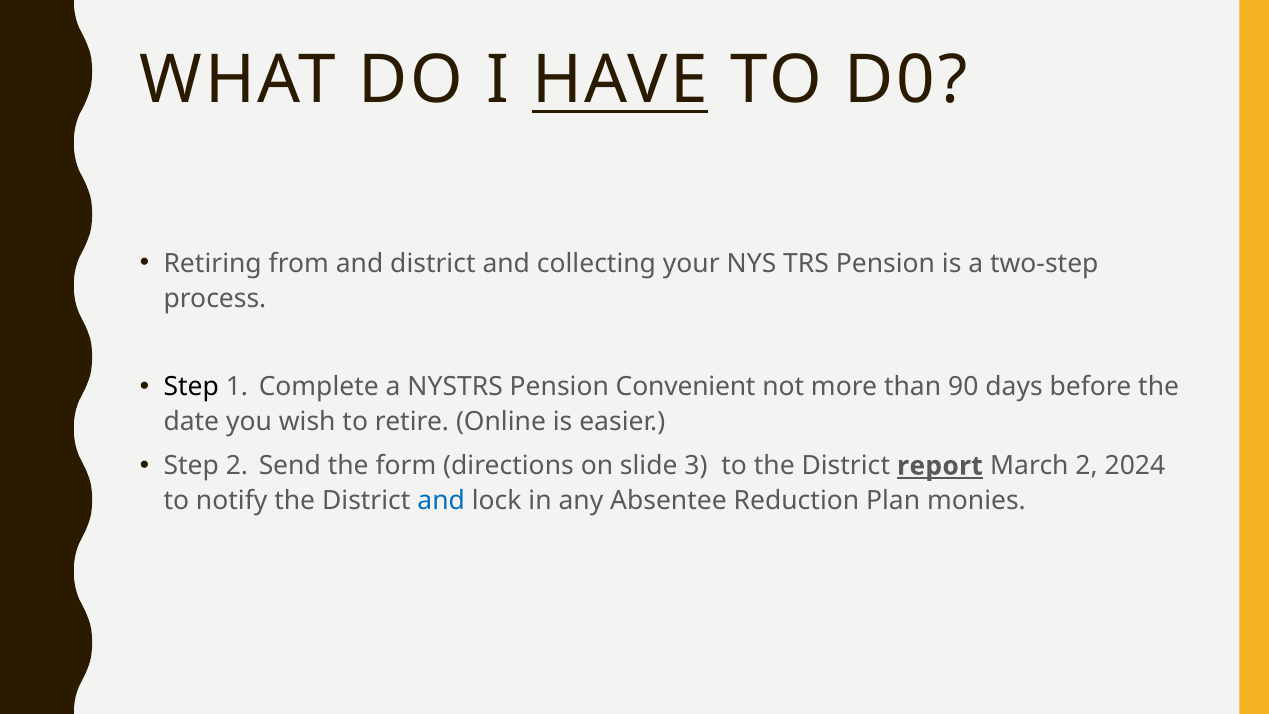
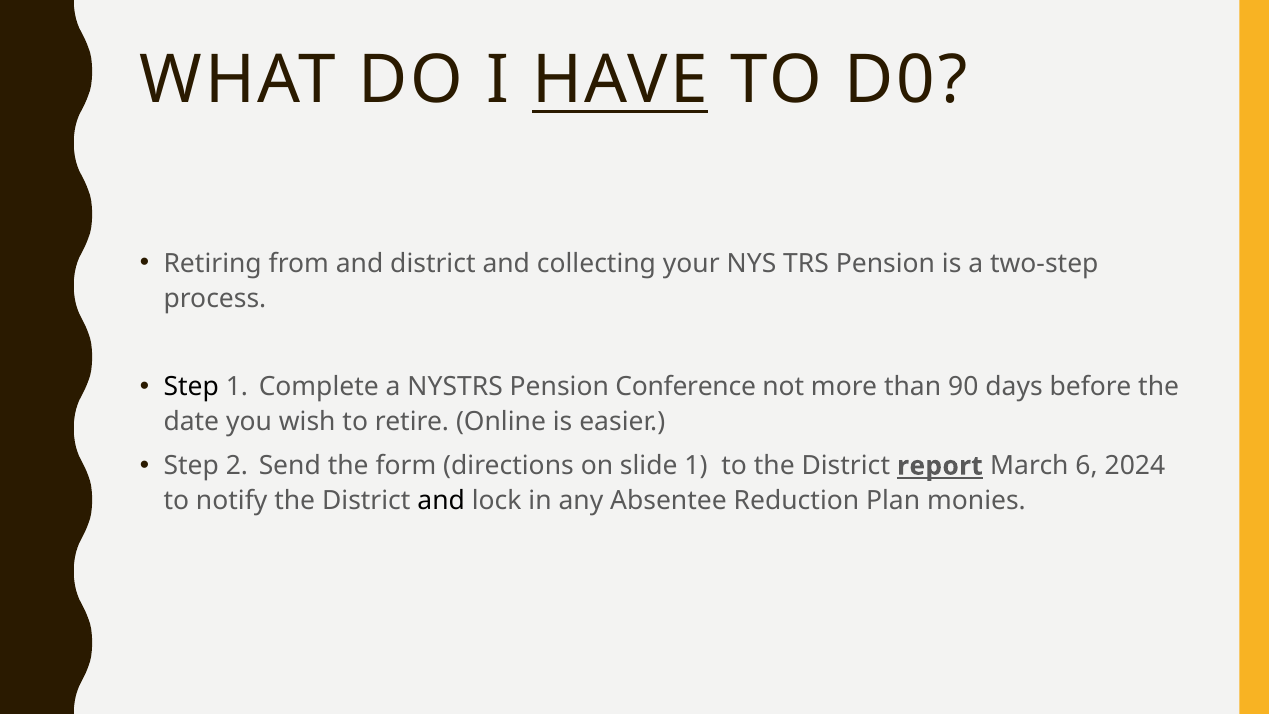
Convenient: Convenient -> Conference
slide 3: 3 -> 1
March 2: 2 -> 6
and at (441, 501) colour: blue -> black
